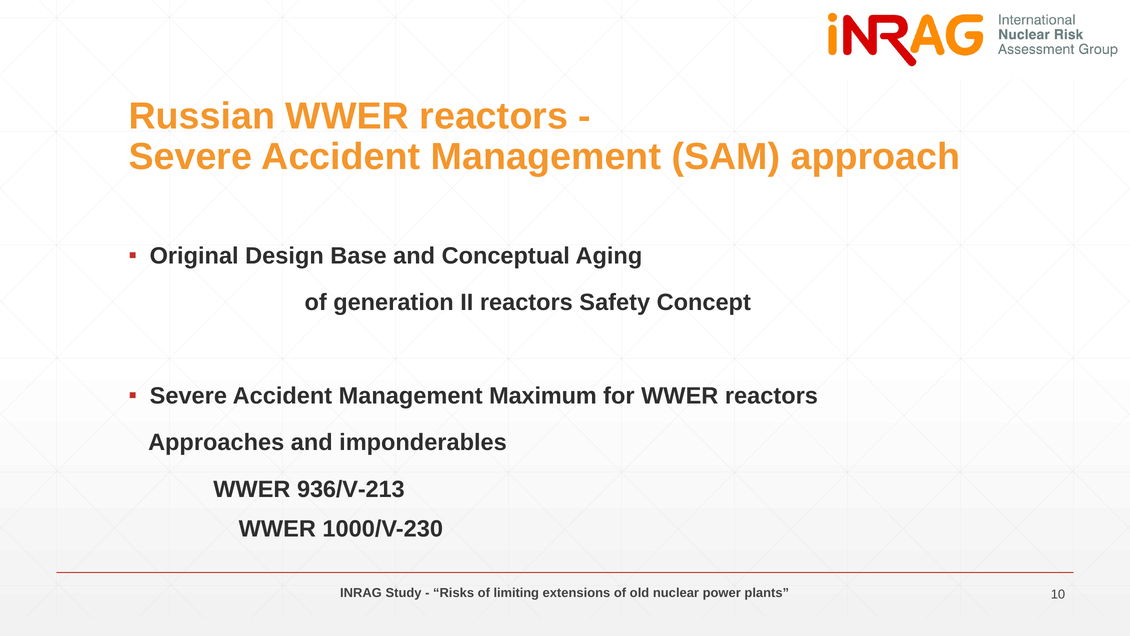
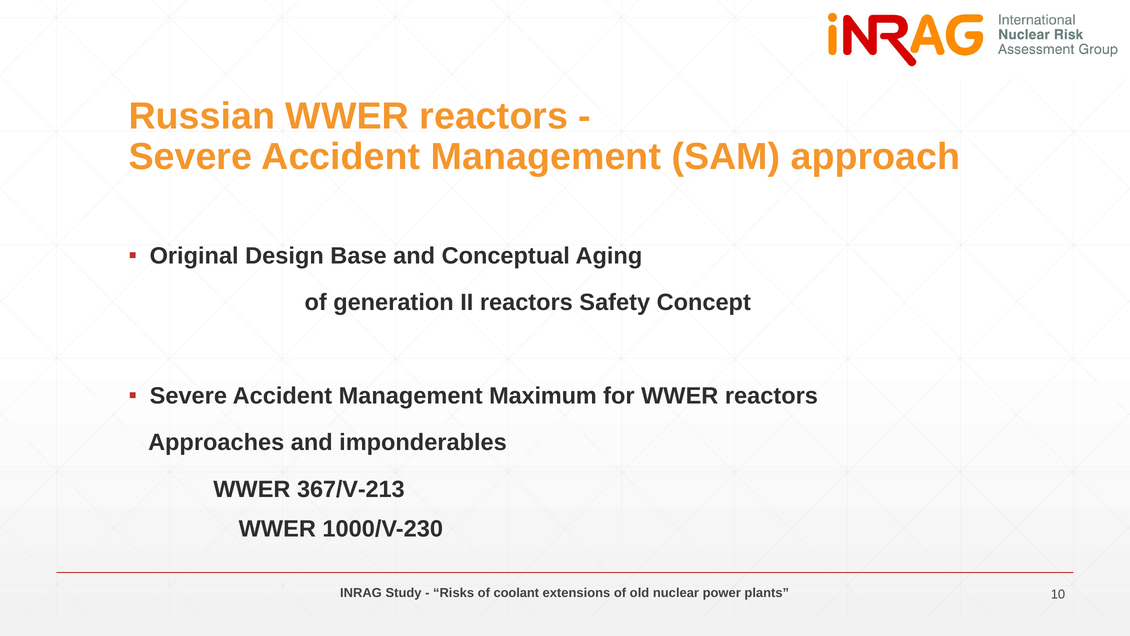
936/V-213: 936/V-213 -> 367/V-213
limiting: limiting -> coolant
